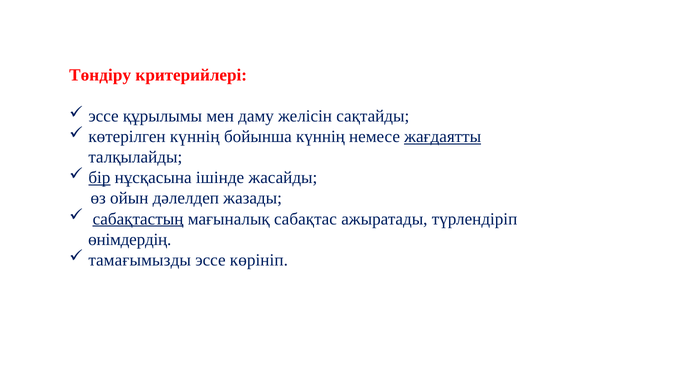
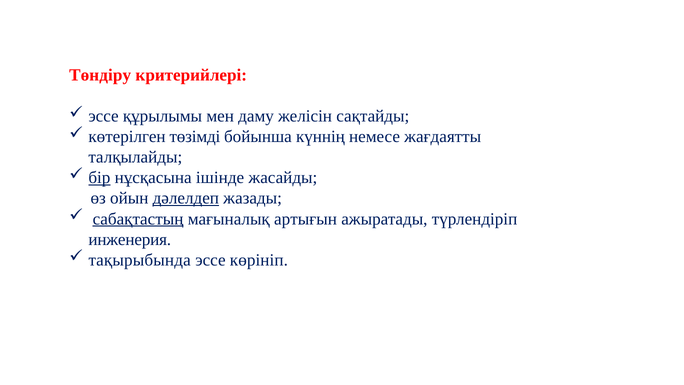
көтерілген күннің: күннің -> төзімді
жағдаятты underline: present -> none
дәлелдеп underline: none -> present
сабақтас: сабақтас -> артығын
өнімдердің: өнімдердің -> инженерия
тамағымызды: тамағымызды -> тақырыбында
